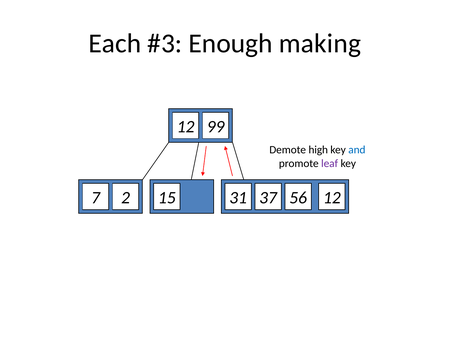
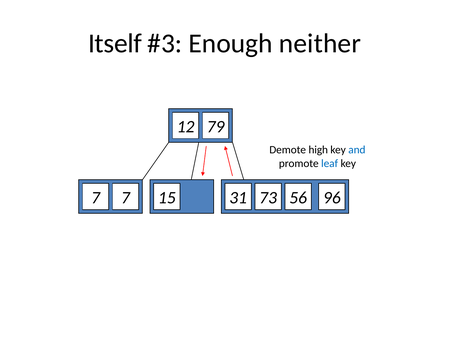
Each: Each -> Itself
making: making -> neither
99: 99 -> 79
leaf colour: purple -> blue
7 2: 2 -> 7
37: 37 -> 73
12 at (332, 198): 12 -> 96
